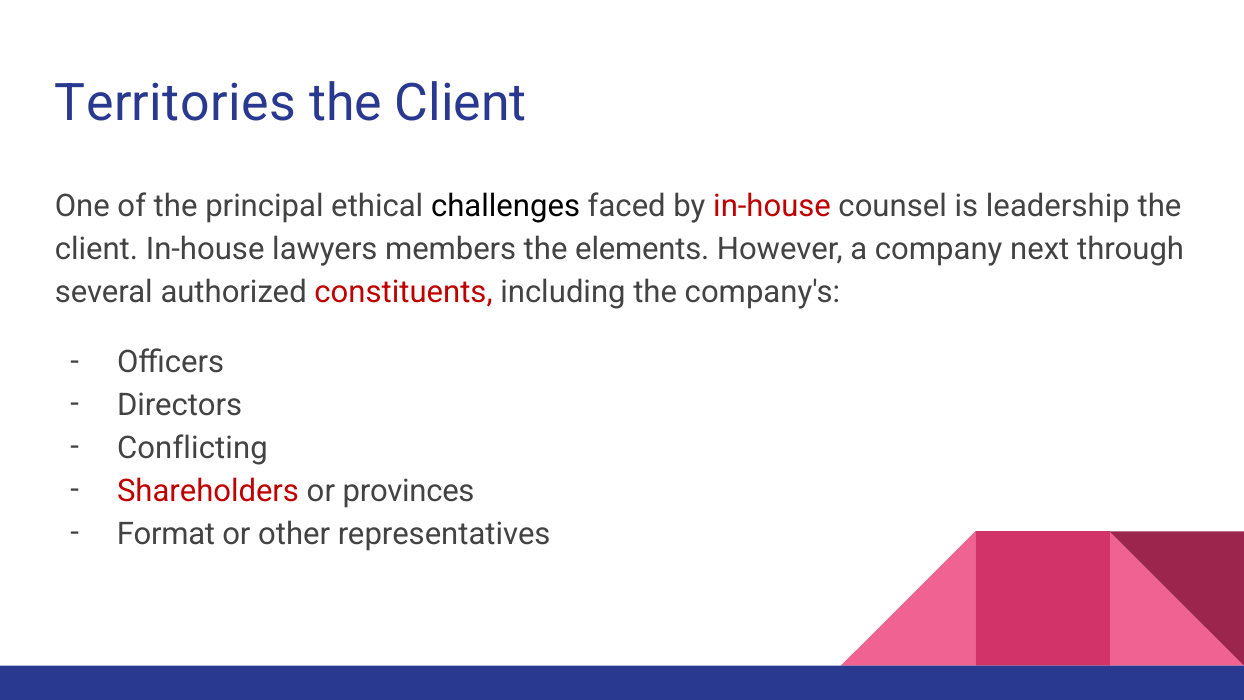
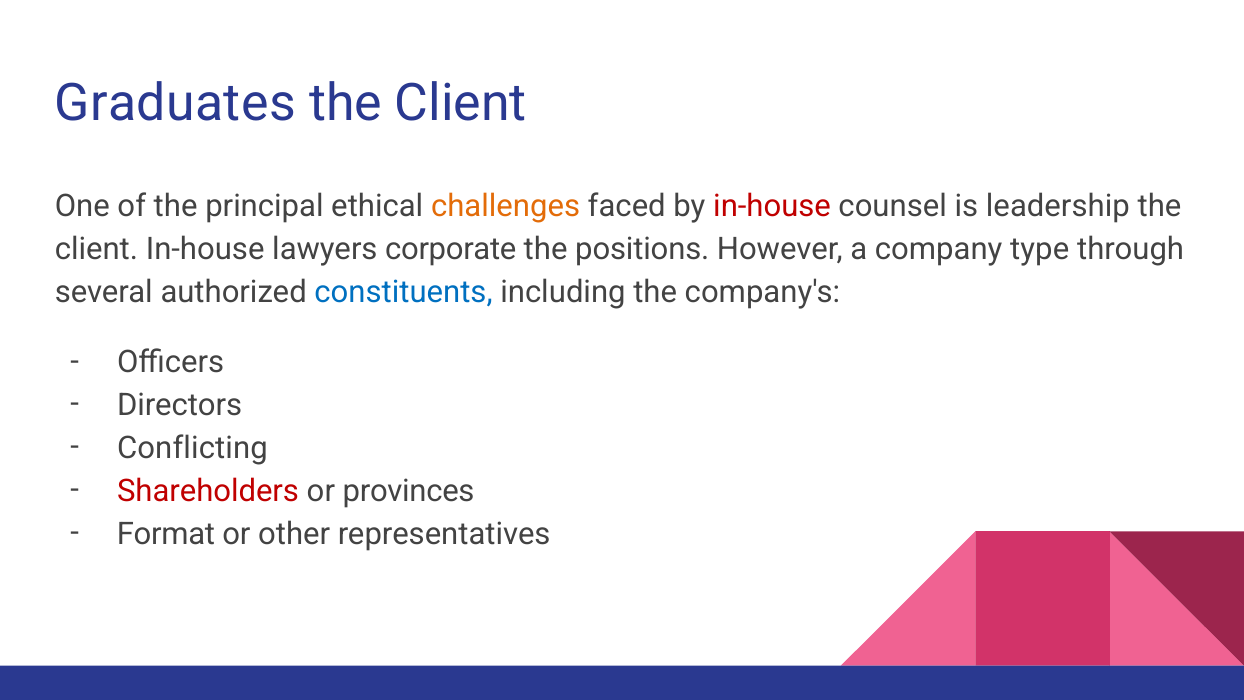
Territories: Territories -> Graduates
challenges colour: black -> orange
members: members -> corporate
elements: elements -> positions
next: next -> type
constituents colour: red -> blue
